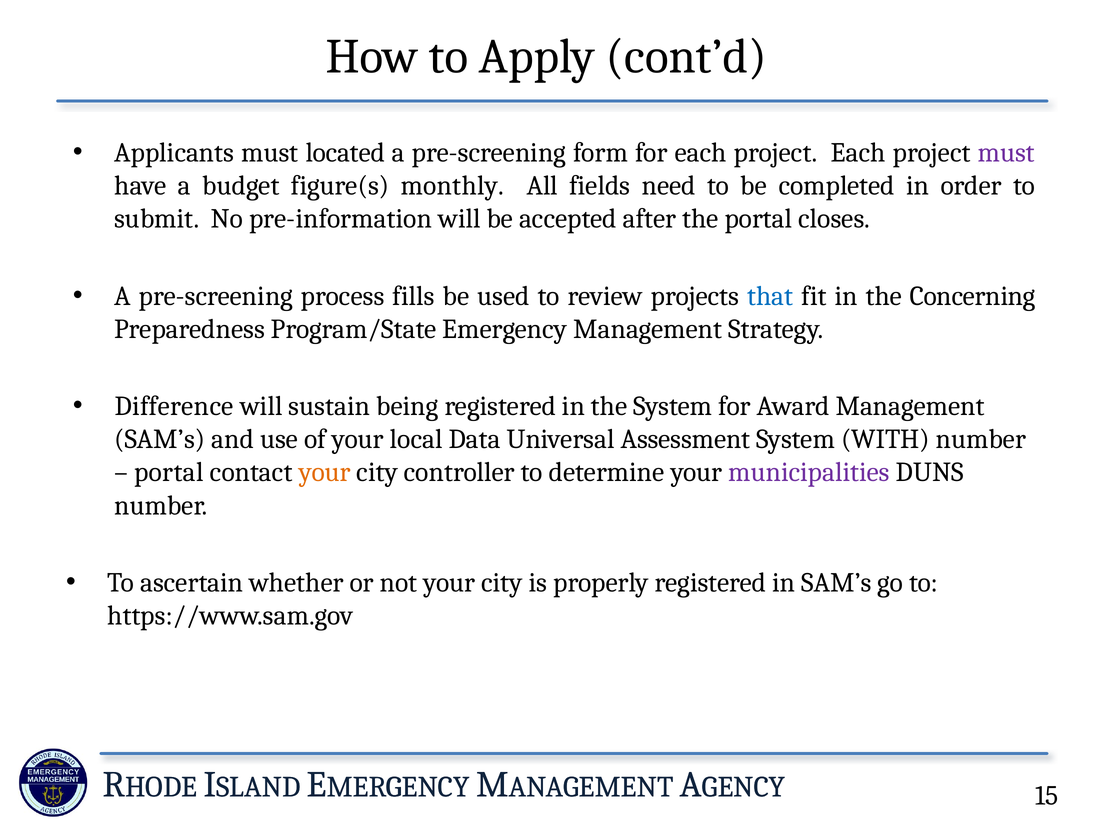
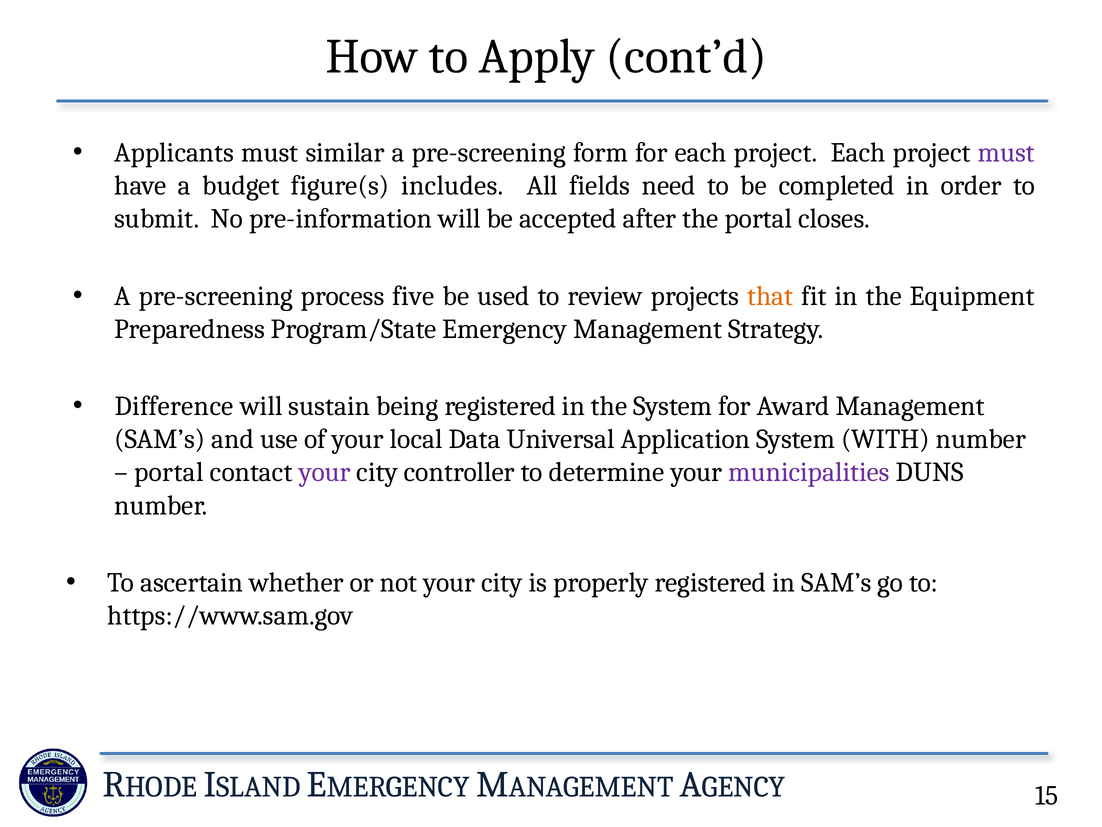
located: located -> similar
monthly: monthly -> includes
fills: fills -> five
that colour: blue -> orange
Concerning: Concerning -> Equipment
Assessment: Assessment -> Application
your at (325, 472) colour: orange -> purple
